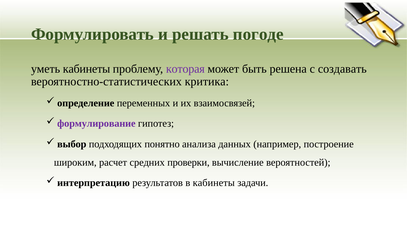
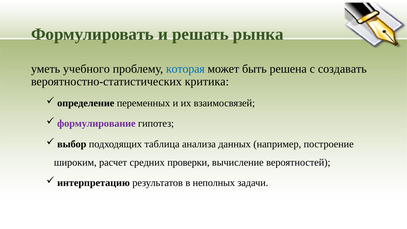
погоде: погоде -> рынка
уметь кабинеты: кабинеты -> учебного
которая colour: purple -> blue
понятно: понятно -> таблица
в кабинеты: кабинеты -> неполных
